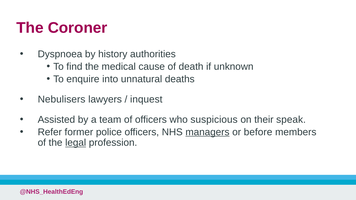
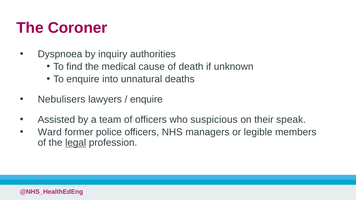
history: history -> inquiry
inquest at (146, 99): inquest -> enquire
Refer: Refer -> Ward
managers underline: present -> none
before: before -> legible
